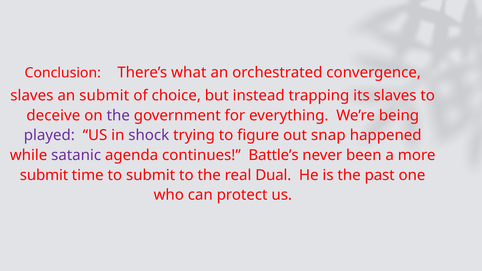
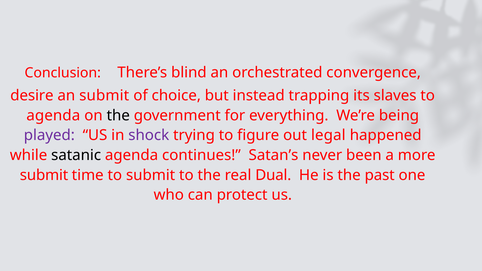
what: what -> blind
slaves at (32, 96): slaves -> desire
deceive at (53, 116): deceive -> agenda
the at (118, 116) colour: purple -> black
snap: snap -> legal
satanic colour: purple -> black
Battle’s: Battle’s -> Satan’s
